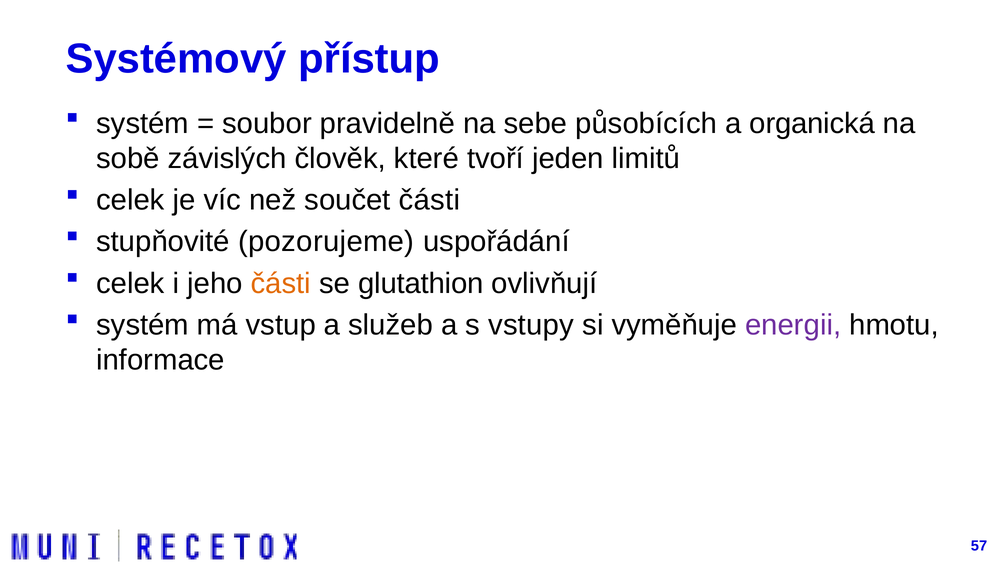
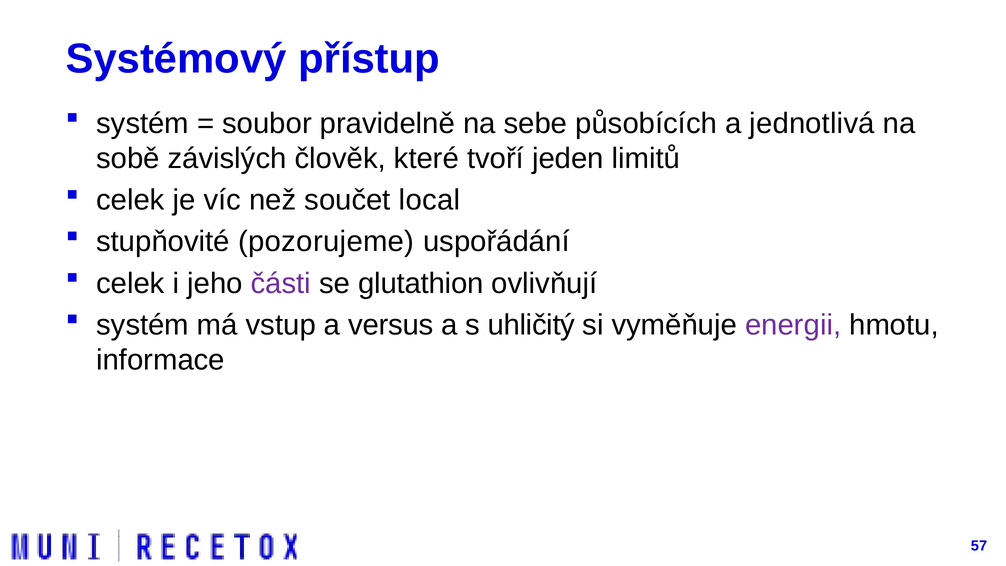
organická: organická -> jednotlivá
součet části: části -> local
části at (281, 283) colour: orange -> purple
služeb: služeb -> versus
vstupy: vstupy -> uhličitý
